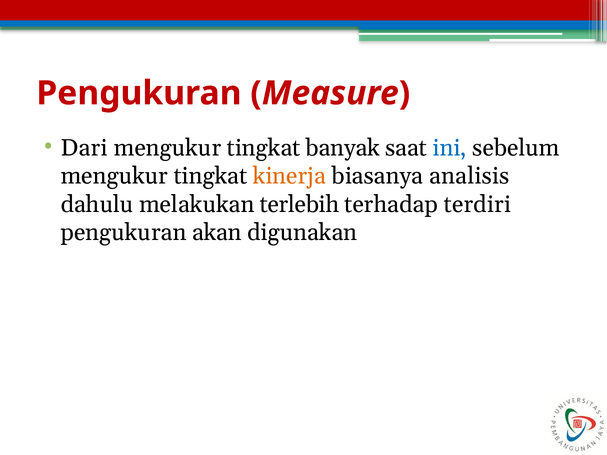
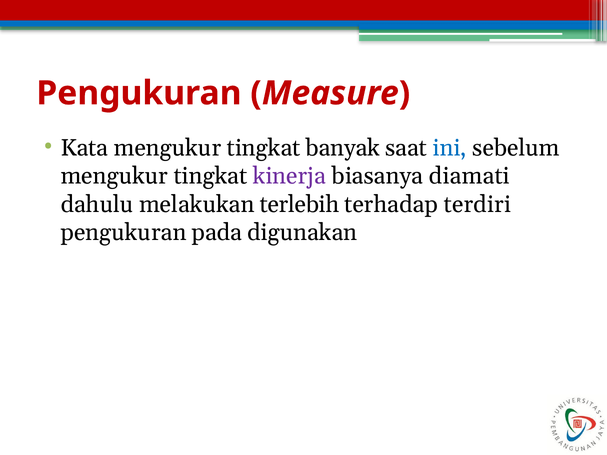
Dari: Dari -> Kata
kinerja colour: orange -> purple
analisis: analisis -> diamati
akan: akan -> pada
